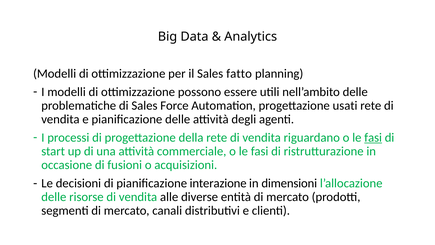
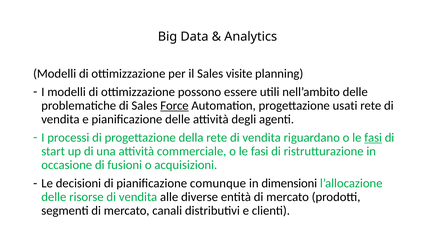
fatto: fatto -> visite
Force underline: none -> present
interazione: interazione -> comunque
